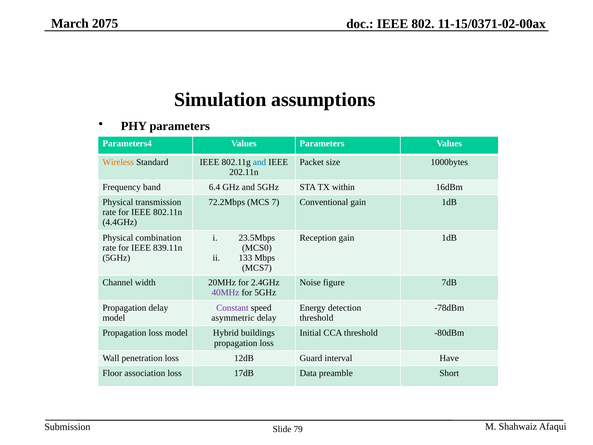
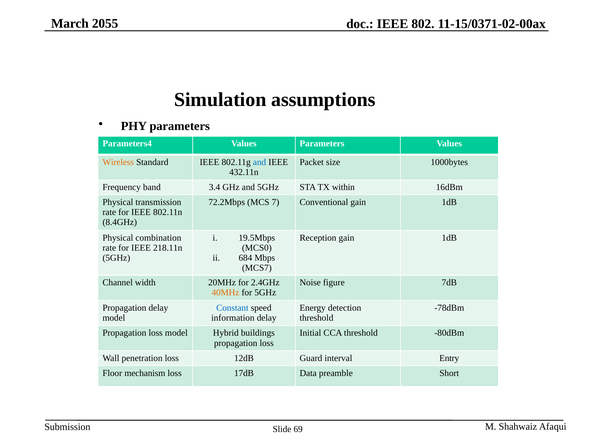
2075: 2075 -> 2055
202.11n: 202.11n -> 432.11n
6.4: 6.4 -> 3.4
4.4GHz: 4.4GHz -> 8.4GHz
23.5Mbps: 23.5Mbps -> 19.5Mbps
839.11n: 839.11n -> 218.11n
133: 133 -> 684
40MHz colour: purple -> orange
Constant colour: purple -> blue
asymmetric: asymmetric -> information
Have: Have -> Entry
association: association -> mechanism
79: 79 -> 69
